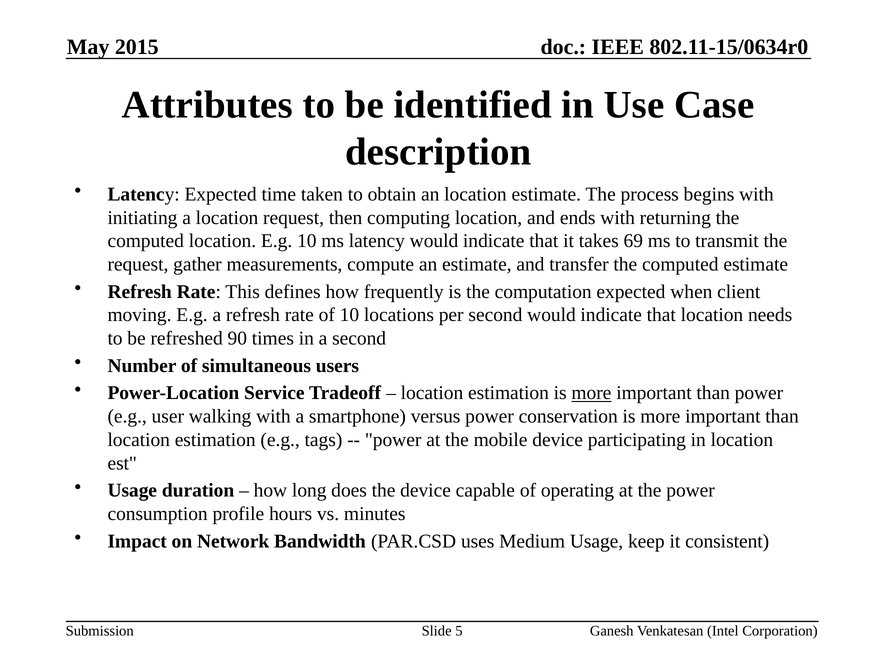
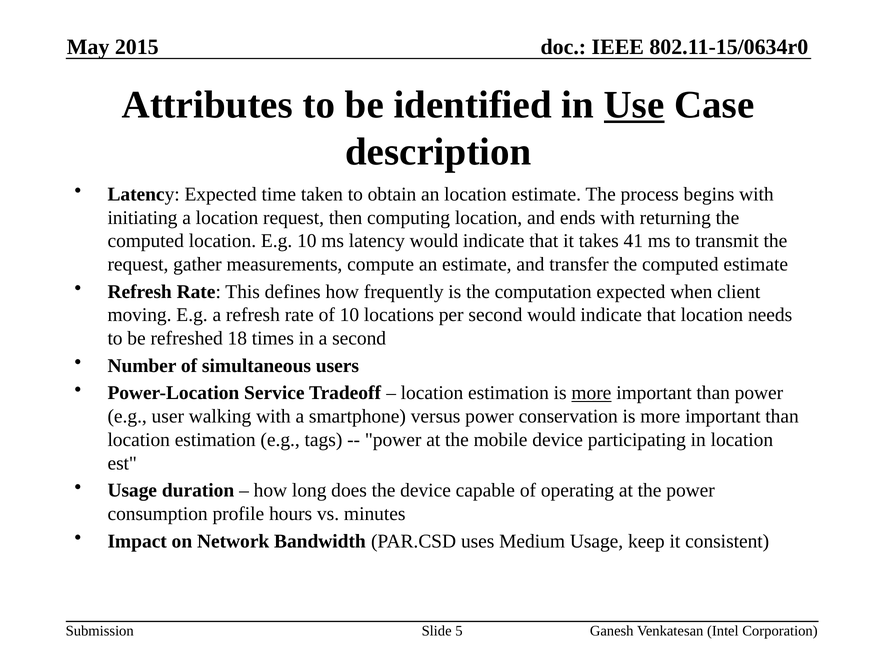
Use underline: none -> present
69: 69 -> 41
90: 90 -> 18
